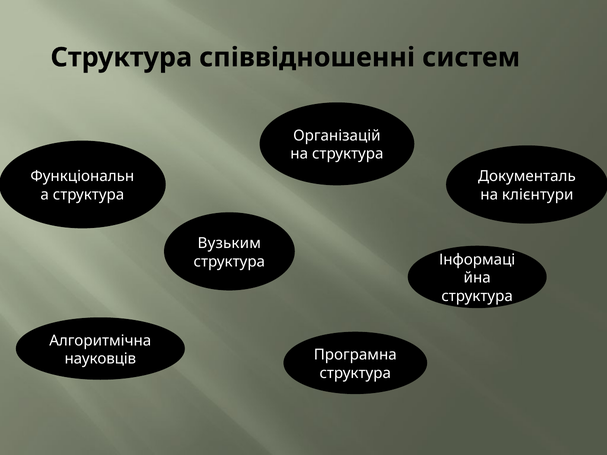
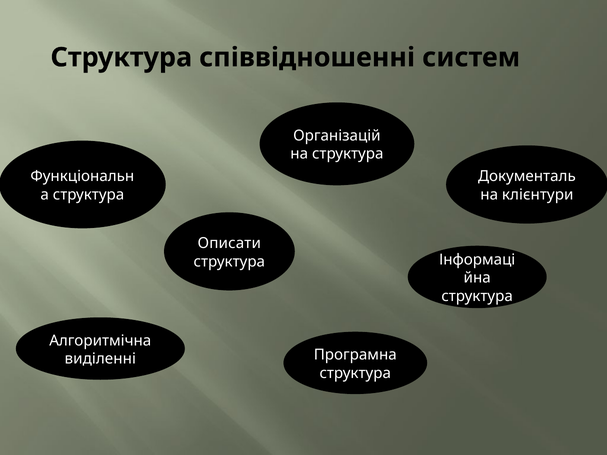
Вузьким: Вузьким -> Описати
науковців: науковців -> виділенні
